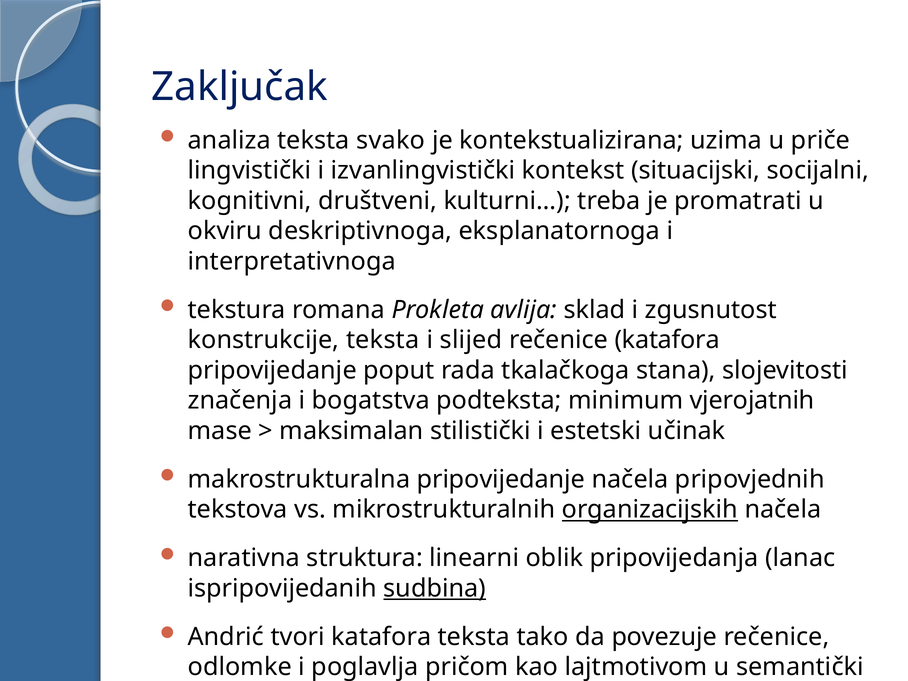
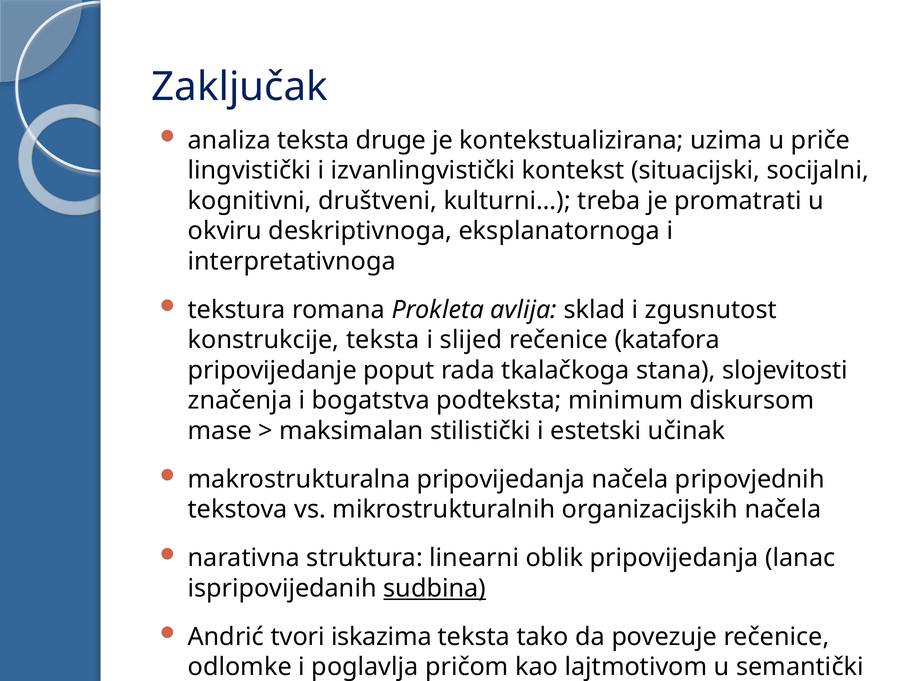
svako: svako -> druge
vjerojatnih: vjerojatnih -> diskursom
makrostrukturalna pripovijedanje: pripovijedanje -> pripovijedanja
organizacijskih underline: present -> none
tvori katafora: katafora -> iskazima
